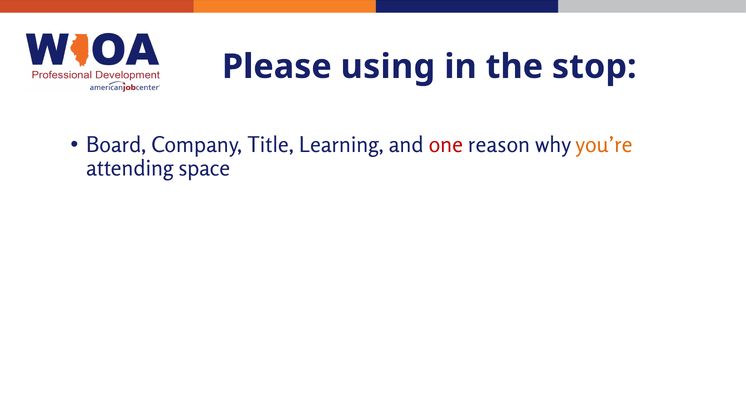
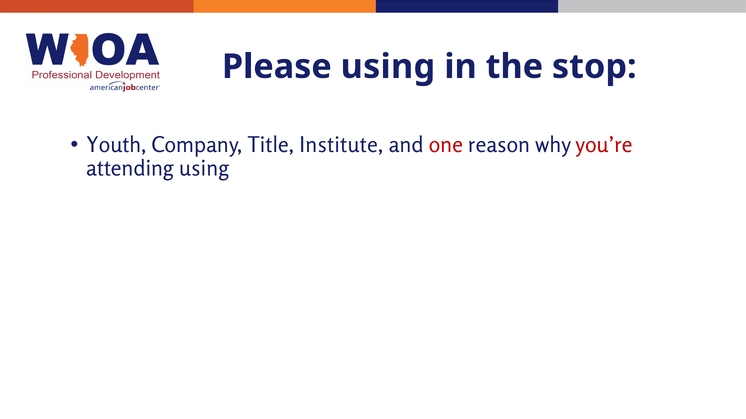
Board: Board -> Youth
Learning: Learning -> Institute
you’re colour: orange -> red
attending space: space -> using
